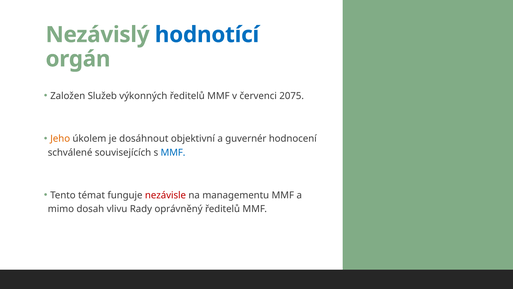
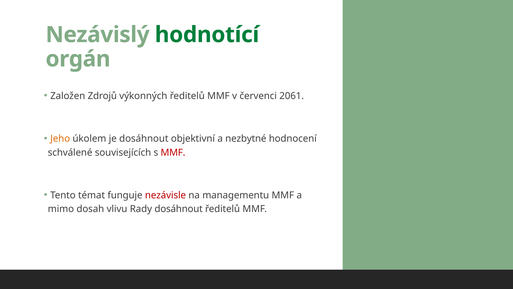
hodnotící colour: blue -> green
Služeb: Služeb -> Zdrojů
2075: 2075 -> 2061
guvernér: guvernér -> nezbytné
MMF at (173, 152) colour: blue -> red
Rady oprávněný: oprávněný -> dosáhnout
